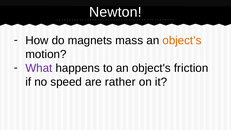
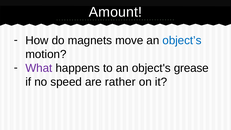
Newton: Newton -> Amount
mass: mass -> move
object’s colour: orange -> blue
friction: friction -> grease
